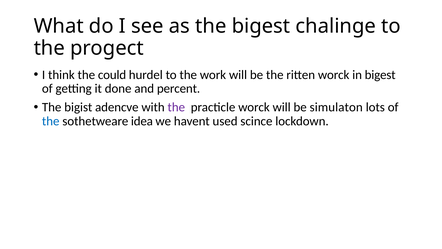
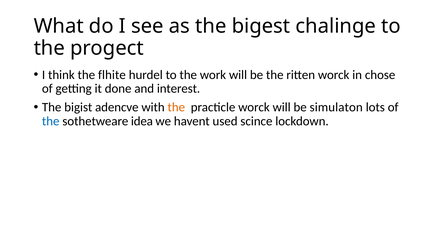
could: could -> flhite
in bigest: bigest -> chose
percent: percent -> interest
the at (176, 107) colour: purple -> orange
